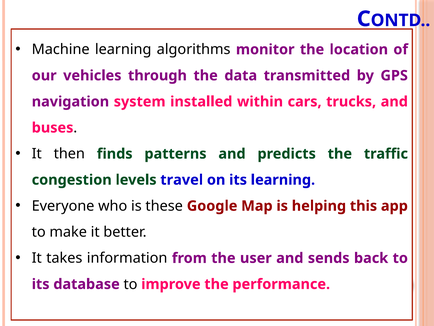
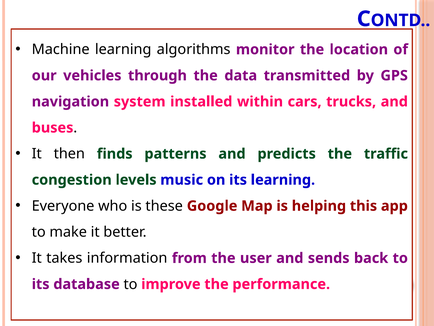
travel: travel -> music
